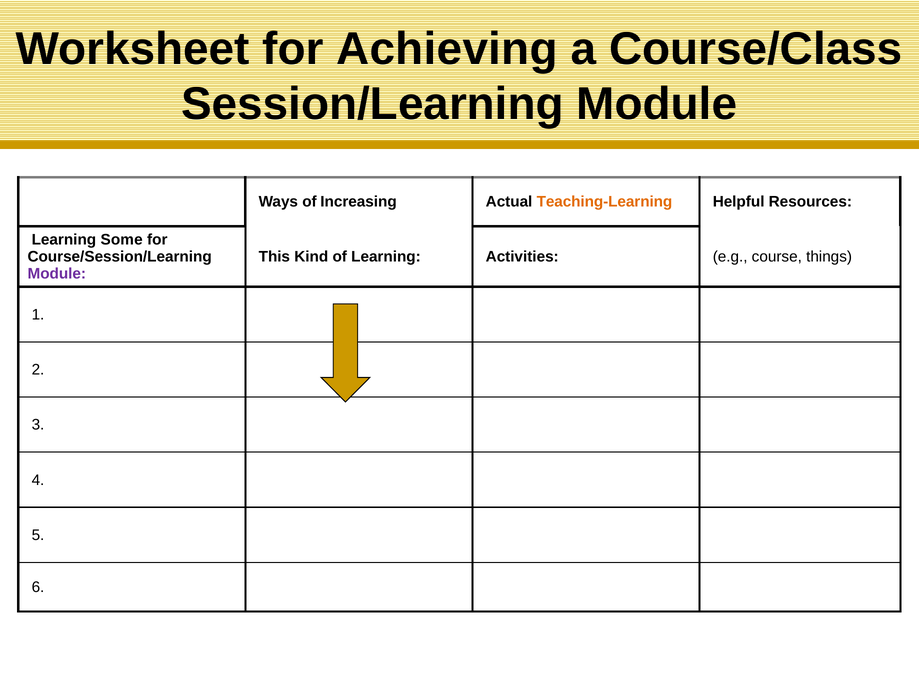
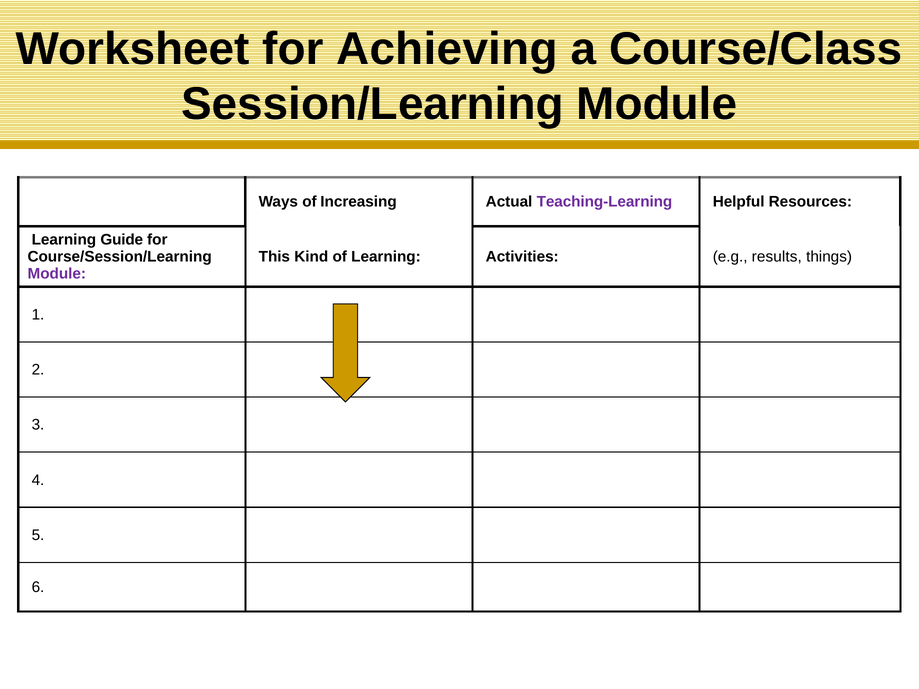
Teaching-Learning colour: orange -> purple
Some: Some -> Guide
course: course -> results
